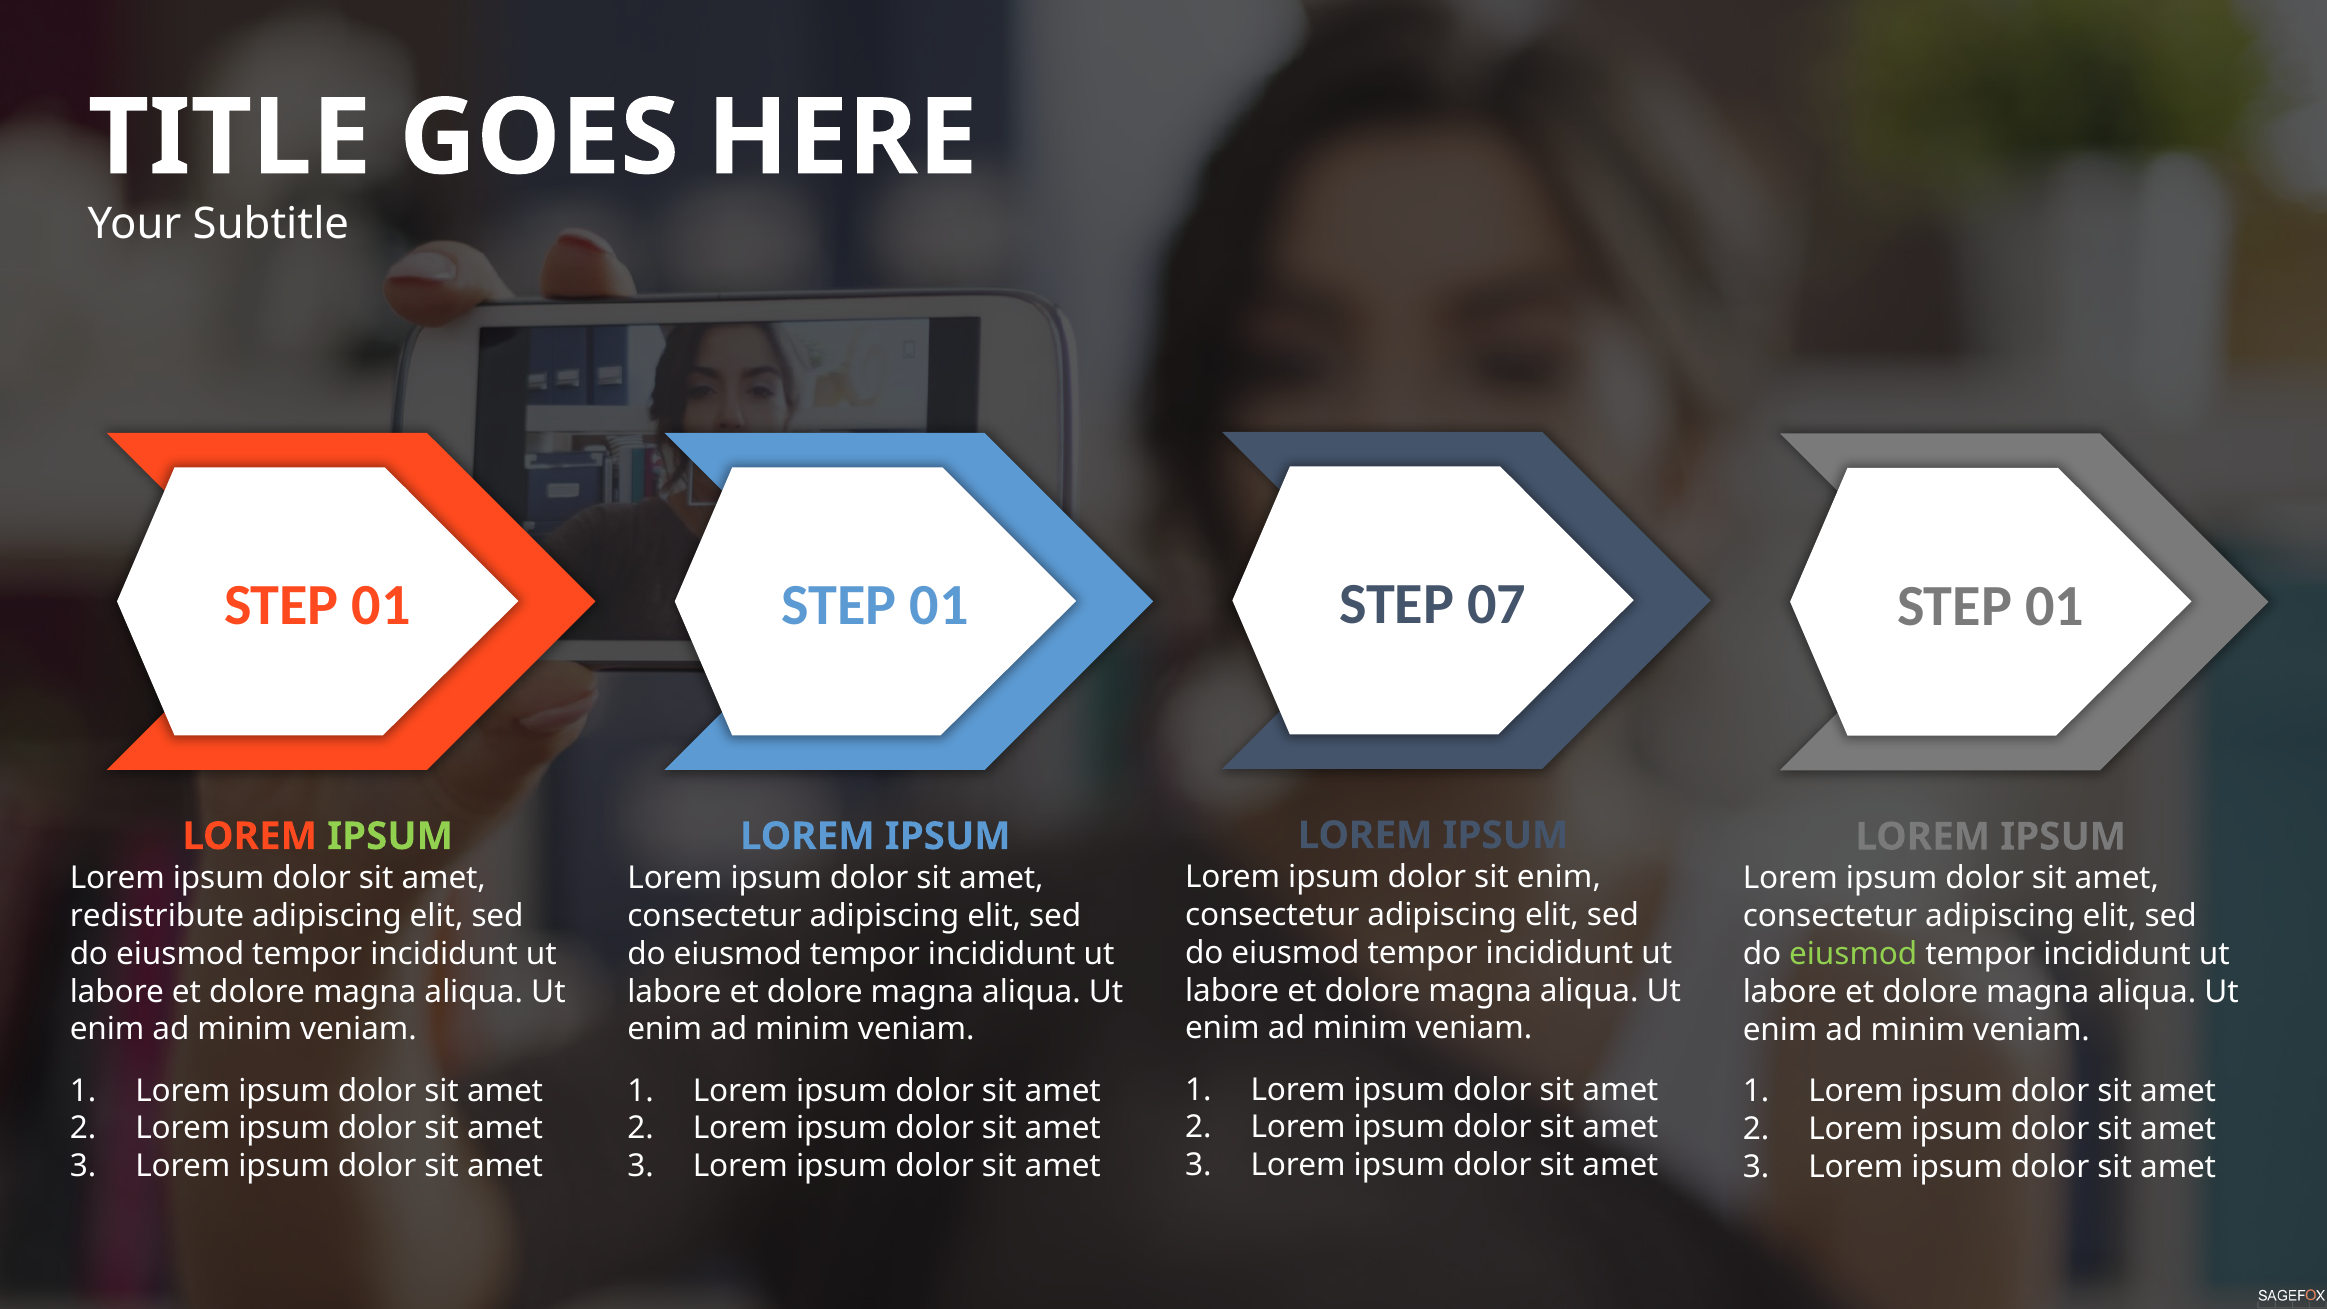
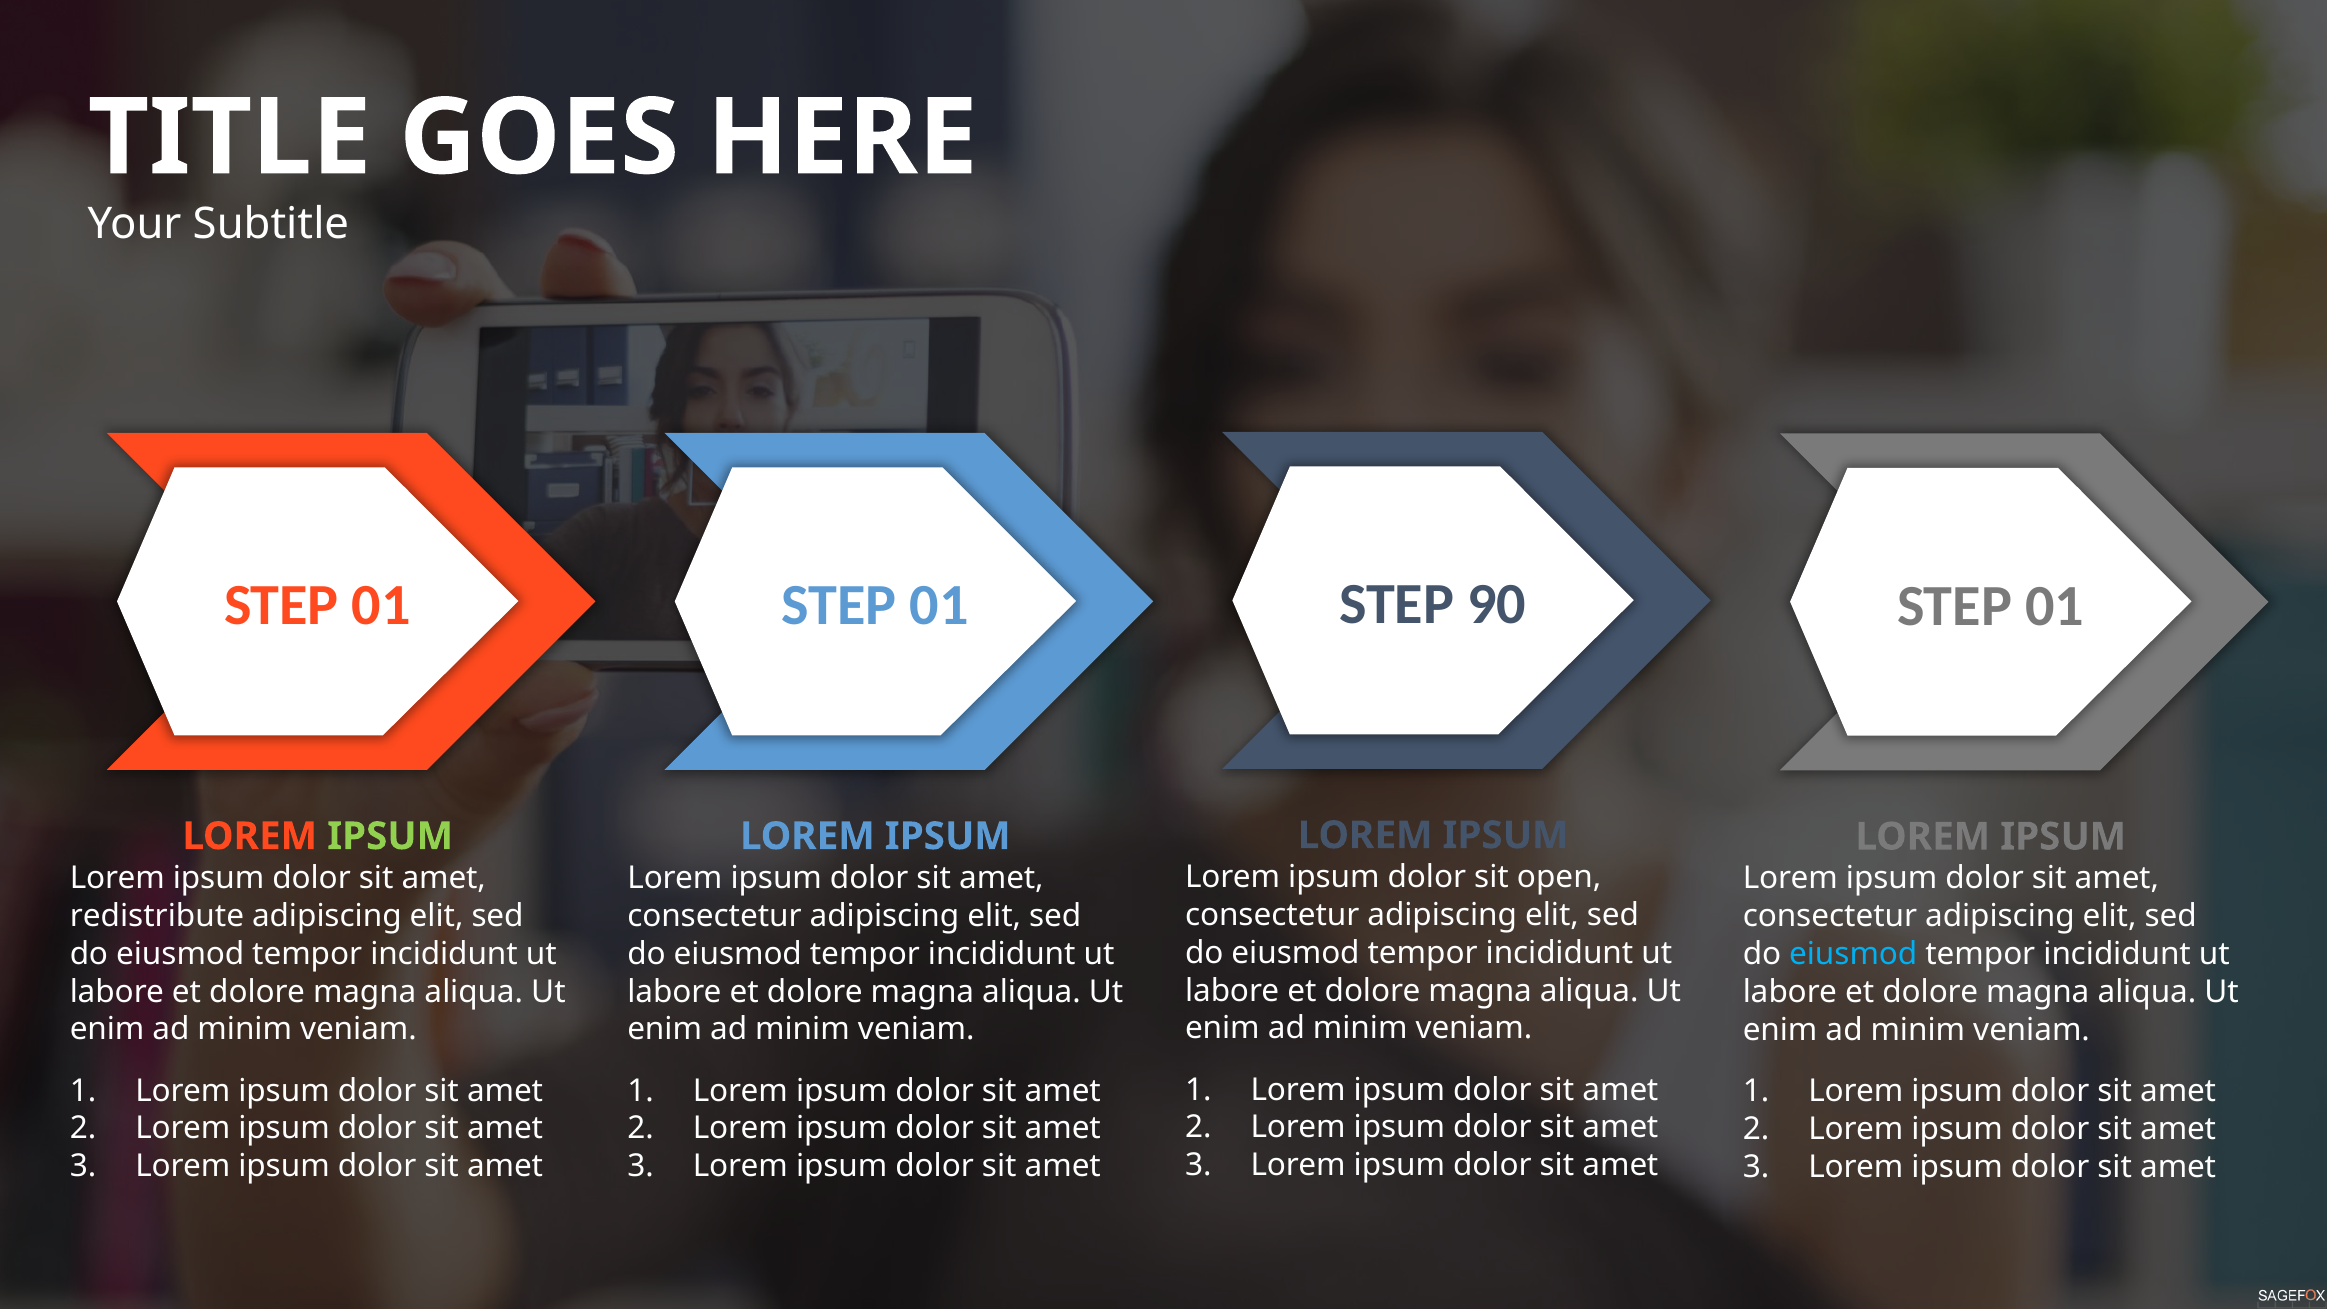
07: 07 -> 90
sit enim: enim -> open
eiusmod at (1853, 954) colour: light green -> light blue
